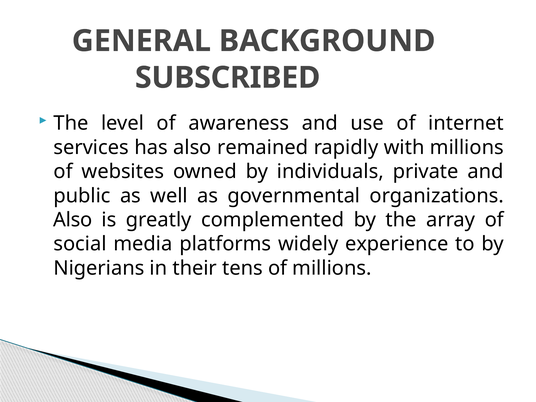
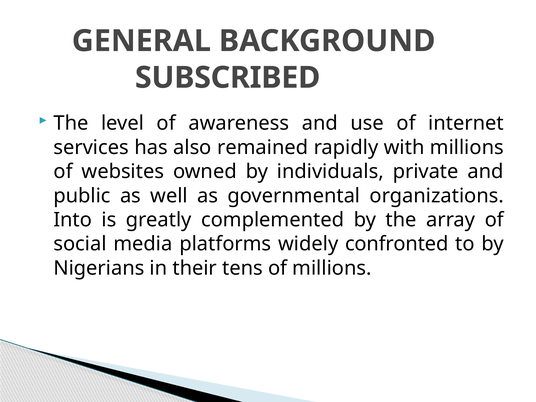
Also at (73, 220): Also -> Into
experience: experience -> confronted
